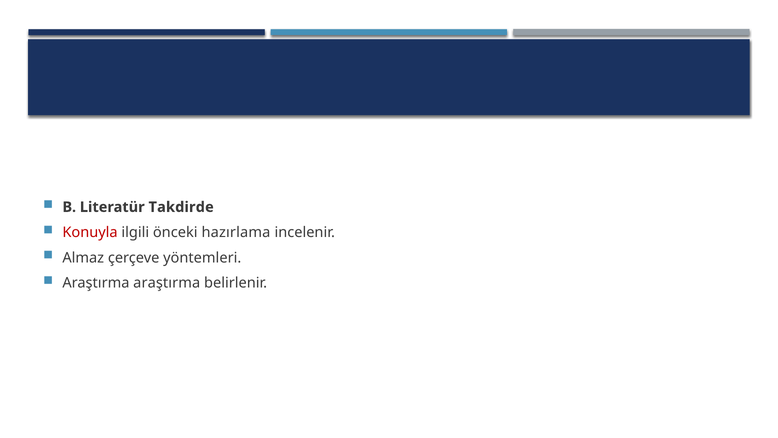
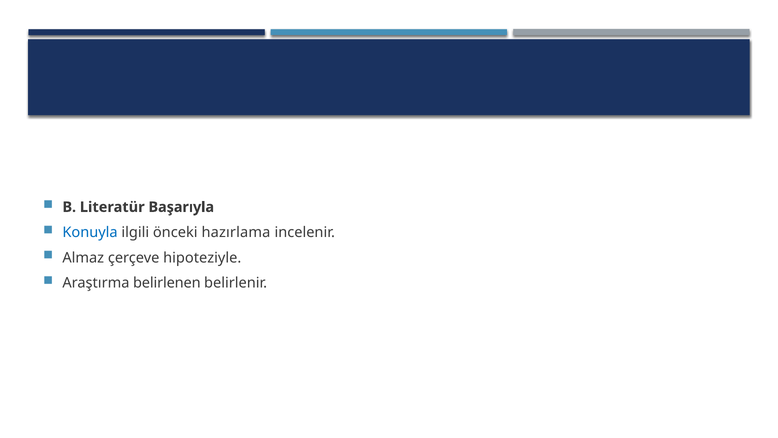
Takdirde: Takdirde -> Başarıyla
Konuyla colour: red -> blue
yöntemleri: yöntemleri -> hipoteziyle
Araştırma araştırma: araştırma -> belirlenen
